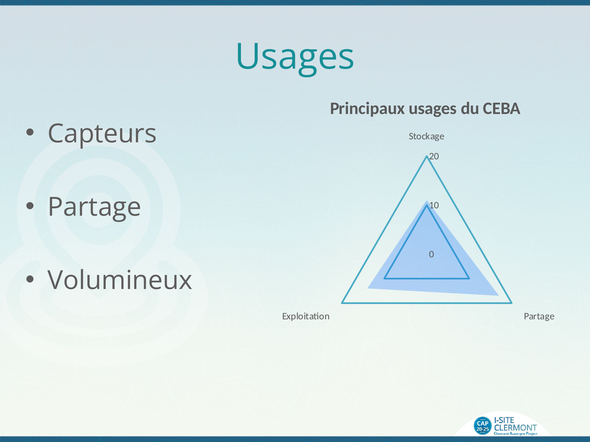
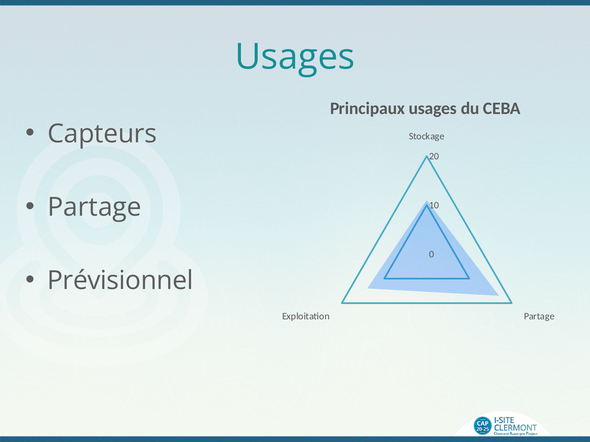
Volumineux: Volumineux -> Prévisionnel
